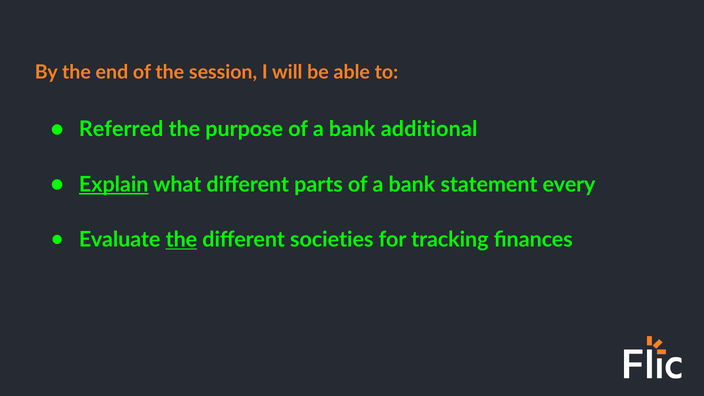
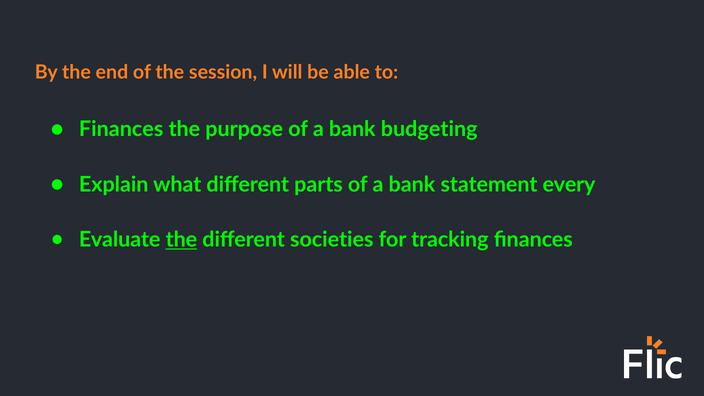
Referred at (121, 129): Referred -> Finances
additional: additional -> budgeting
Explain underline: present -> none
